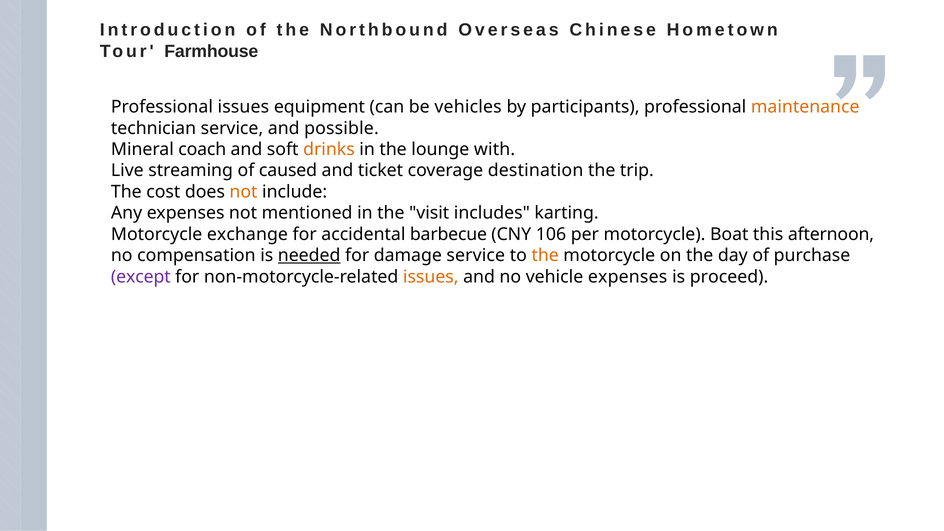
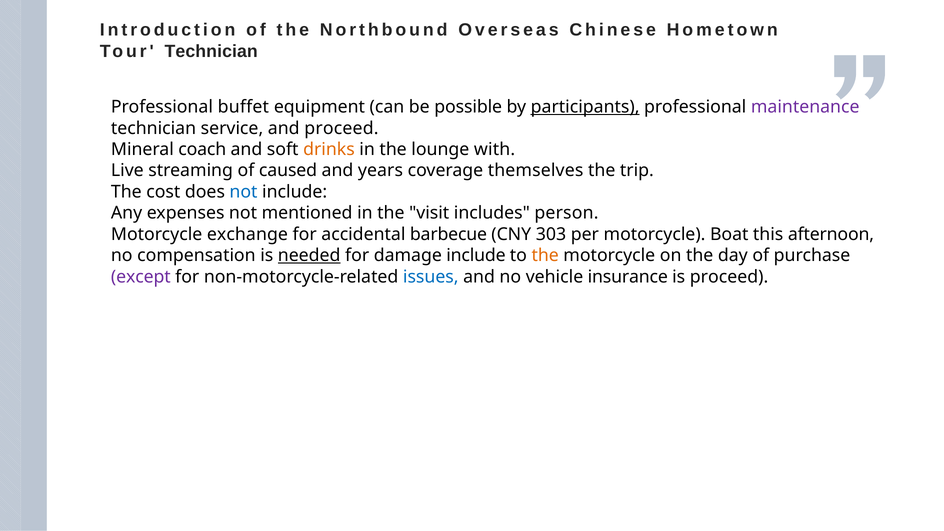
Tour Farmhouse: Farmhouse -> Technician
Professional issues: issues -> buffet
vehicles: vehicles -> possible
participants underline: none -> present
maintenance colour: orange -> purple
and possible: possible -> proceed
ticket: ticket -> years
destination: destination -> themselves
not at (243, 192) colour: orange -> blue
karting: karting -> person
106: 106 -> 303
damage service: service -> include
issues at (431, 277) colour: orange -> blue
vehicle expenses: expenses -> insurance
